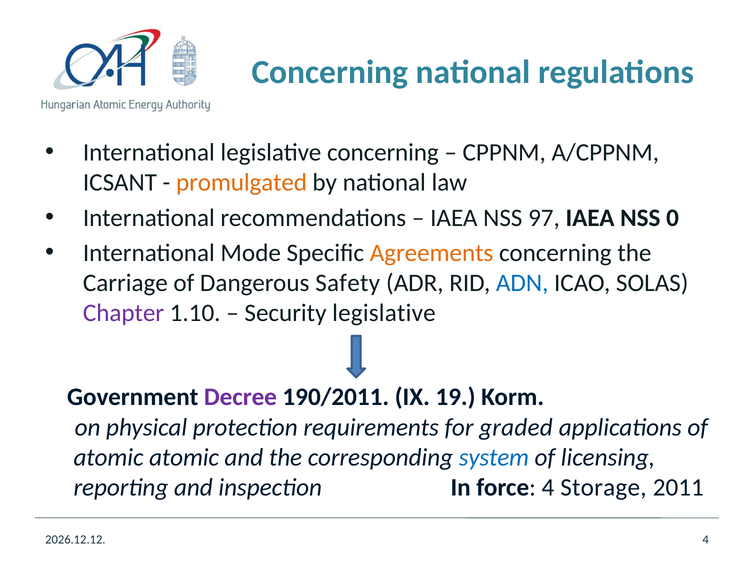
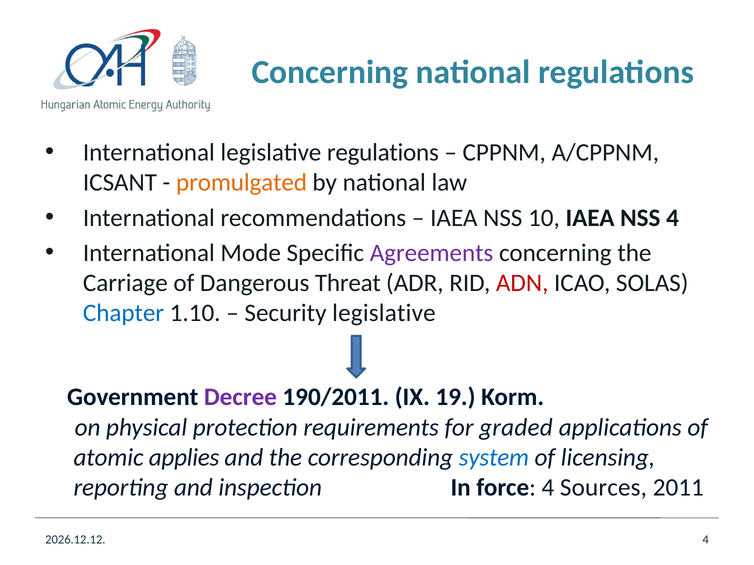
legislative concerning: concerning -> regulations
97: 97 -> 10
NSS 0: 0 -> 4
Agreements colour: orange -> purple
Safety: Safety -> Threat
ADN colour: blue -> red
Chapter colour: purple -> blue
atomic atomic: atomic -> applies
Storage: Storage -> Sources
